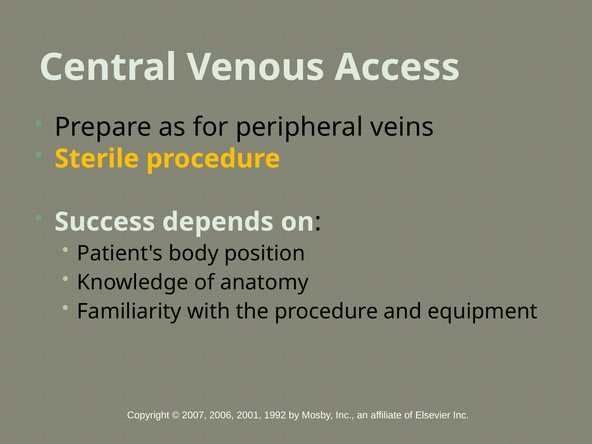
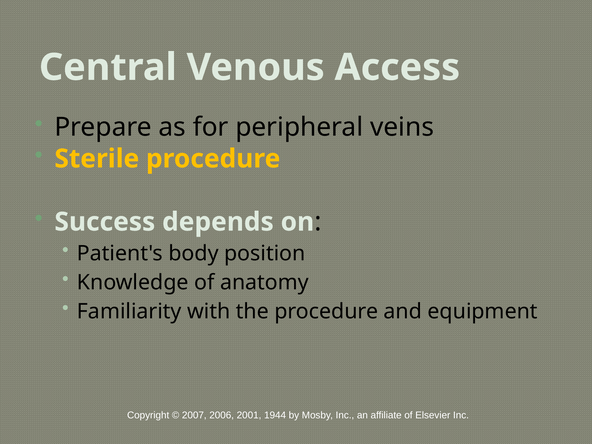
1992: 1992 -> 1944
